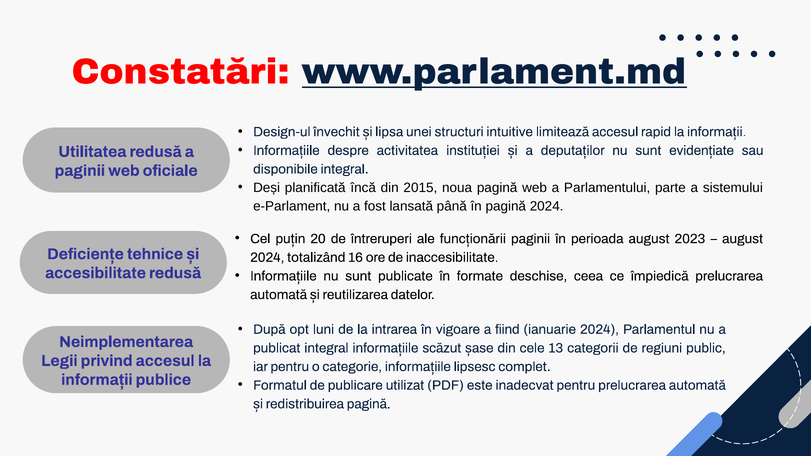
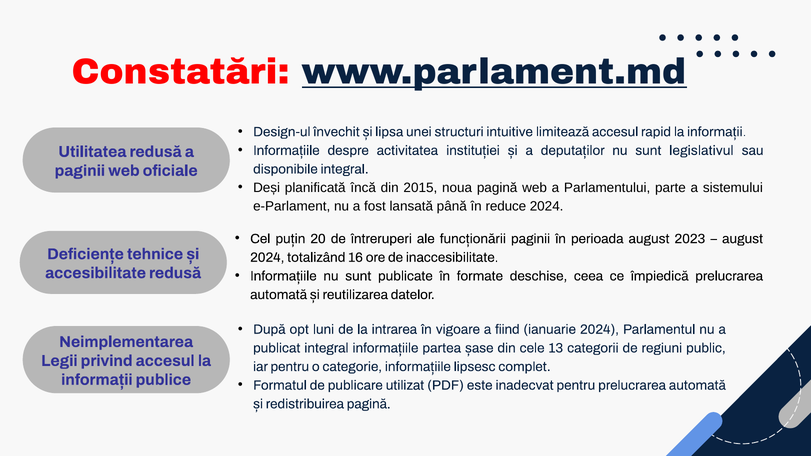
evidențiate: evidențiate -> legislativul
în pagină: pagină -> reduce
scăzut: scăzut -> partea
